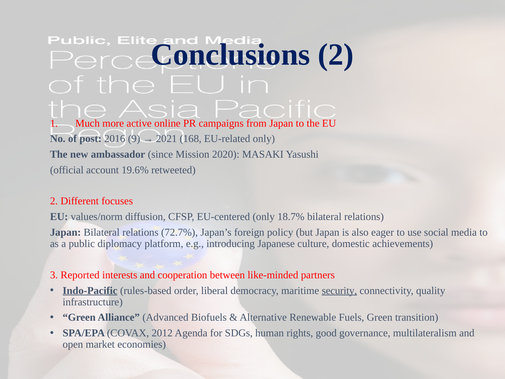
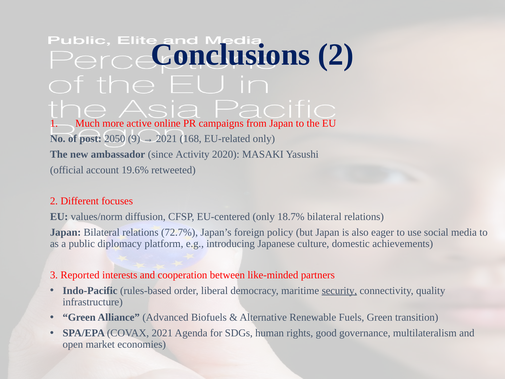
2016: 2016 -> 2050
Mission: Mission -> Activity
Indo-Pacific underline: present -> none
COVAX 2012: 2012 -> 2021
